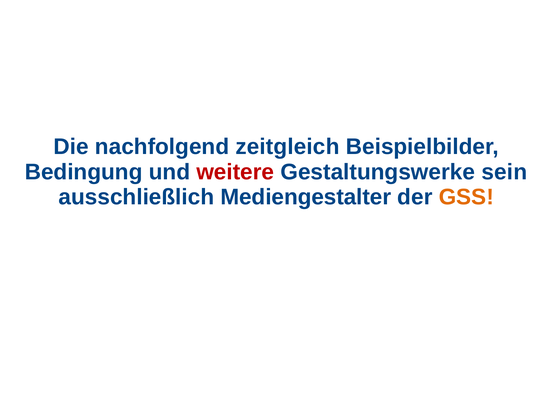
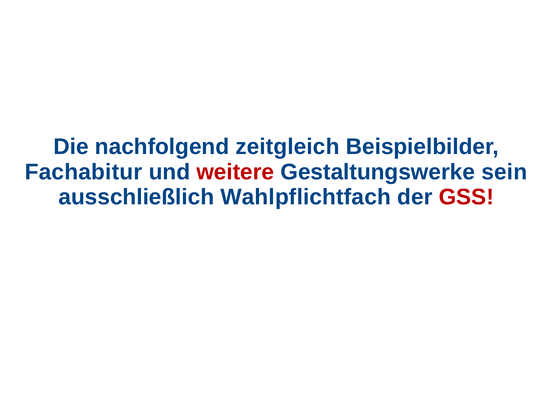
Bedingung: Bedingung -> Fachabitur
Mediengestalter: Mediengestalter -> Wahlpflichtfach
GSS colour: orange -> red
